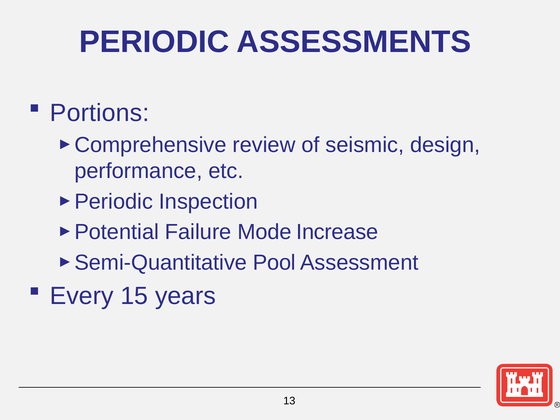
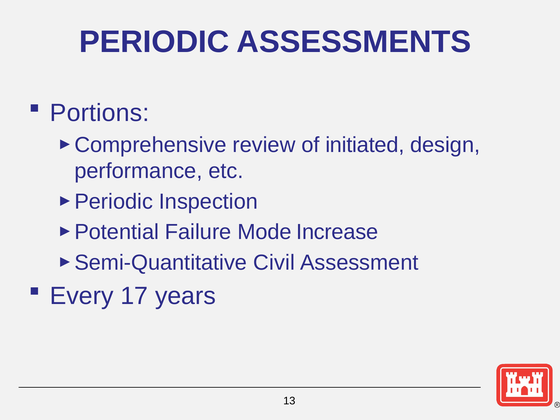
seismic: seismic -> initiated
Pool: Pool -> Civil
15: 15 -> 17
